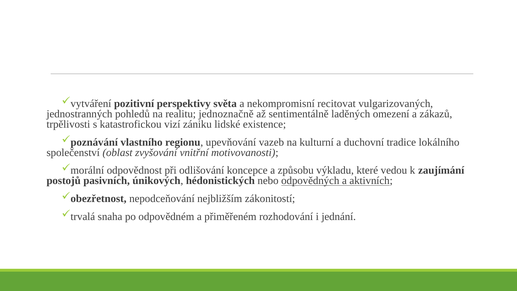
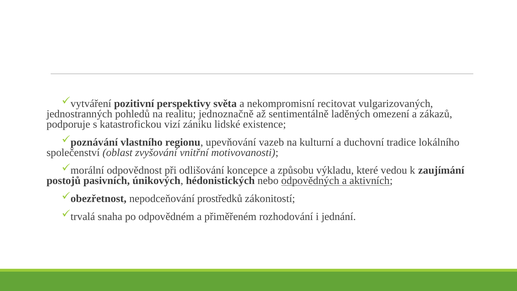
trpělivosti: trpělivosti -> podporuje
nejbližším: nejbližším -> prostředků
